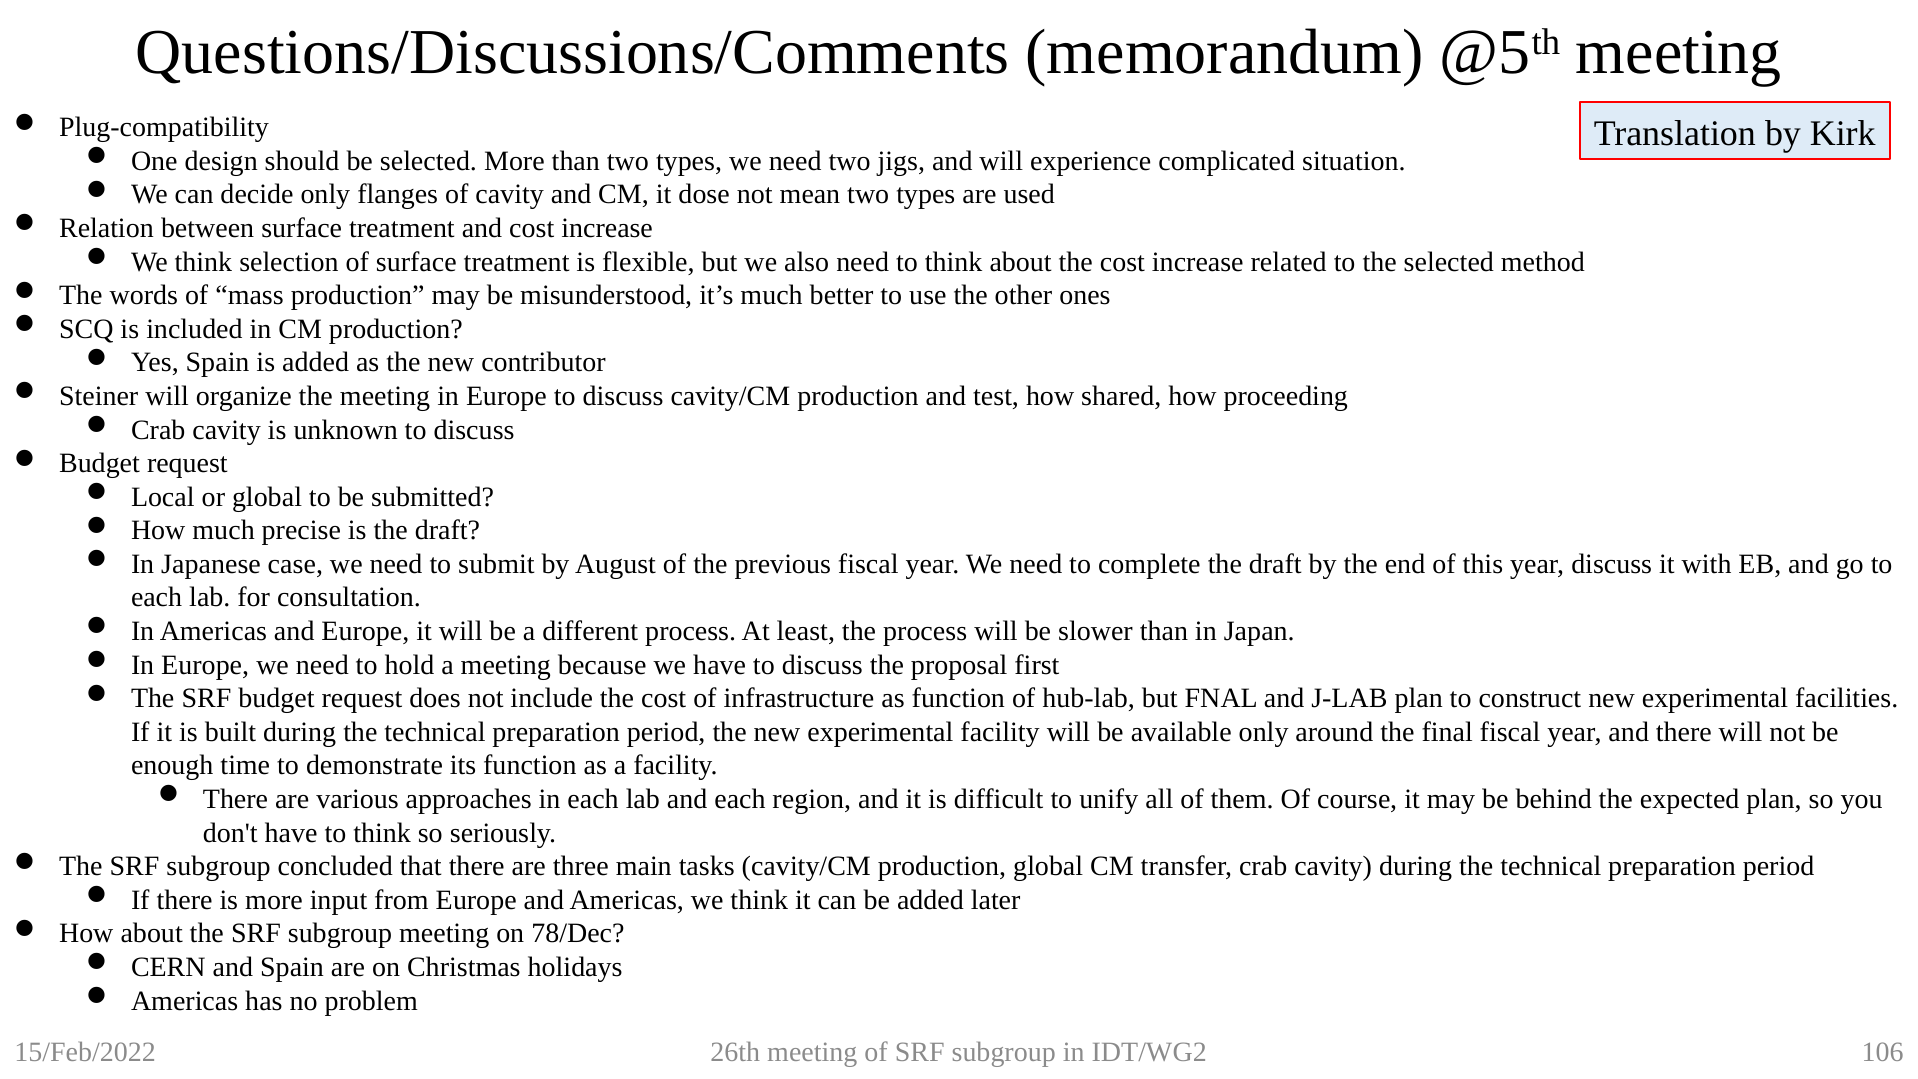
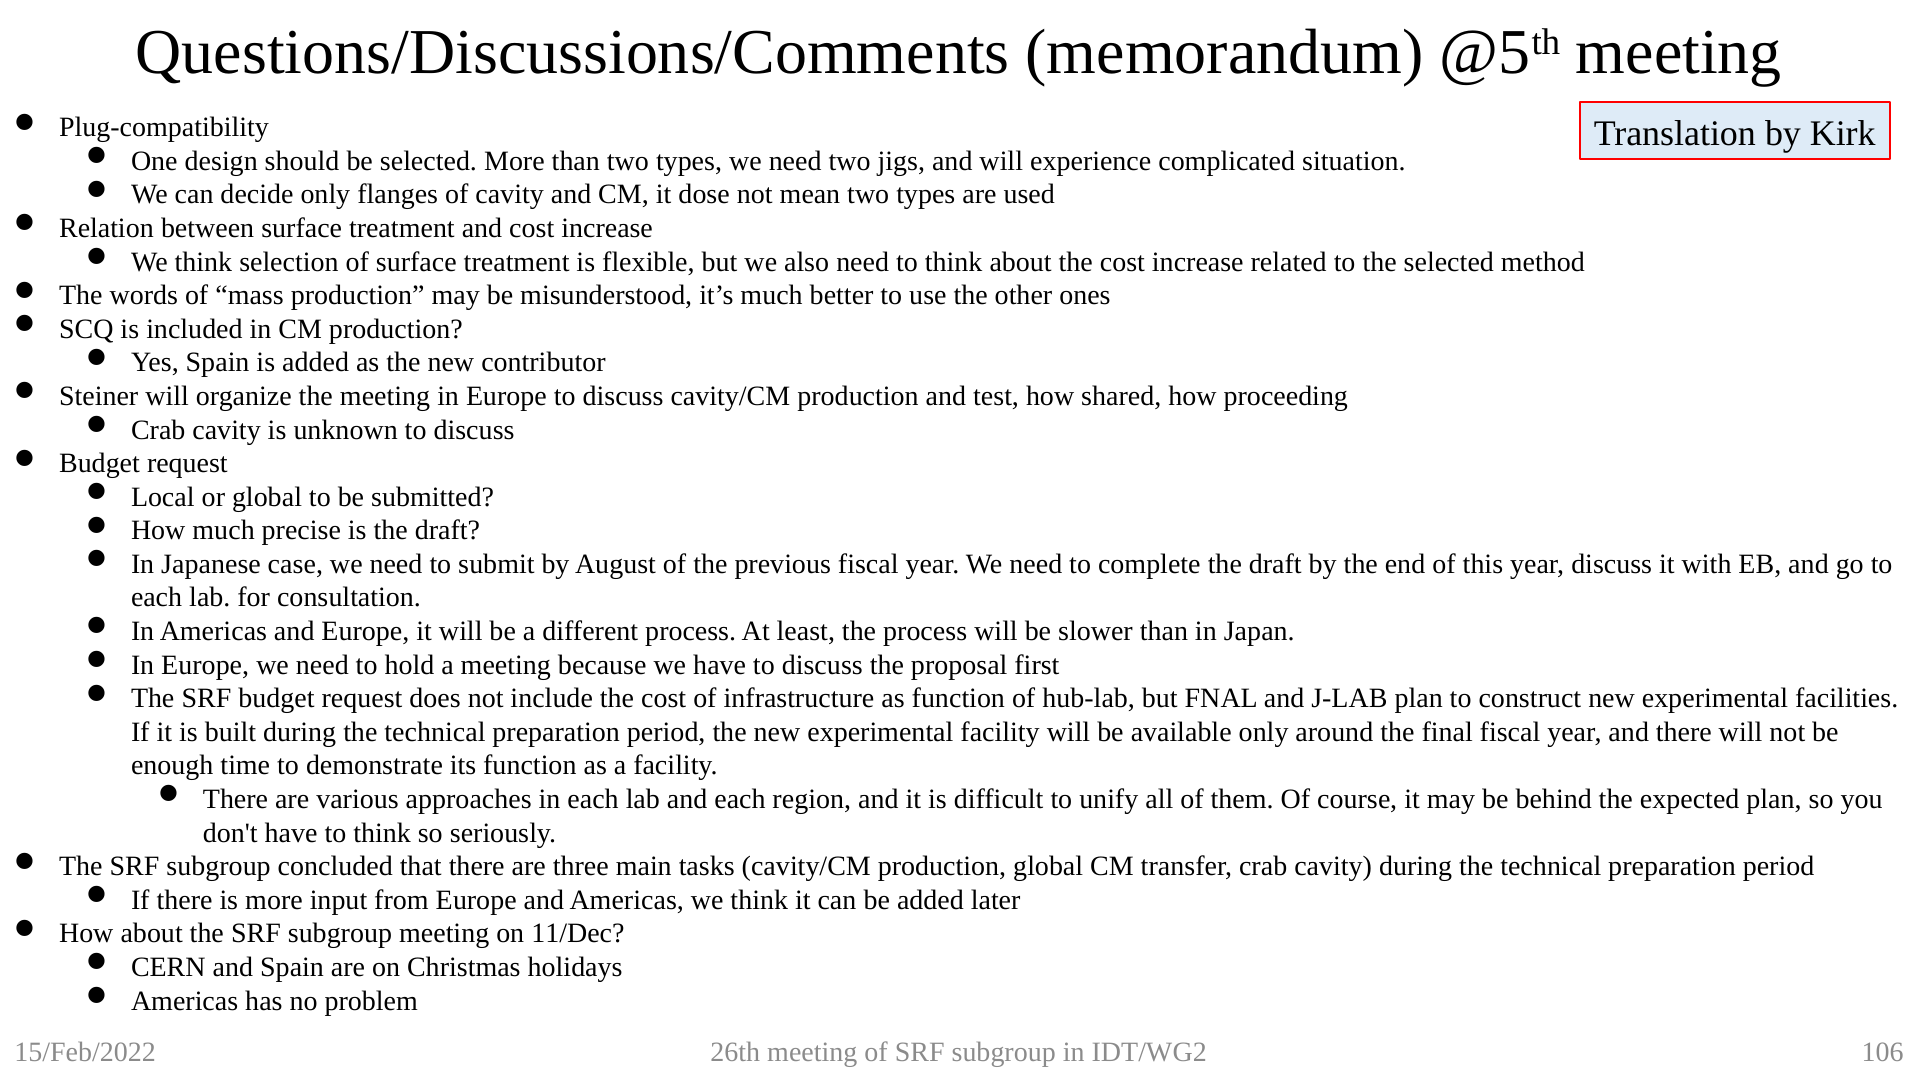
78/Dec: 78/Dec -> 11/Dec
